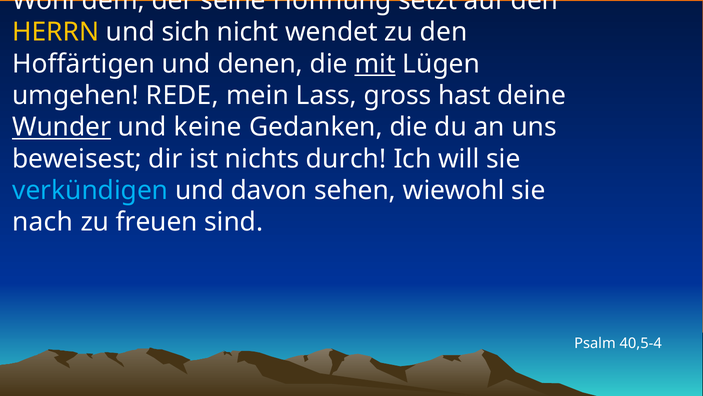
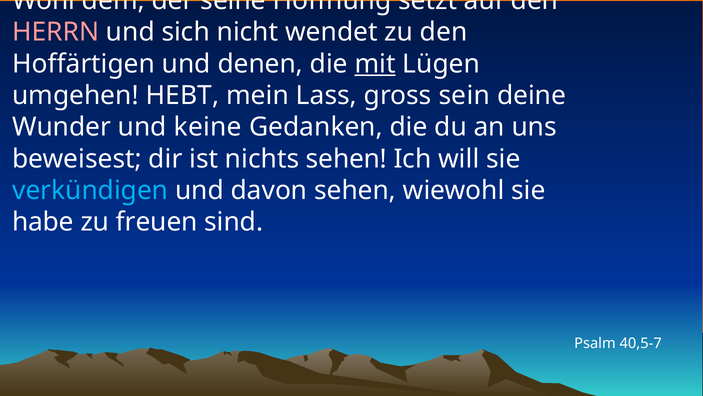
HERRN colour: yellow -> pink
REDE: REDE -> HEBT
hast: hast -> sein
Wunder underline: present -> none
nichts durch: durch -> sehen
nach: nach -> habe
40,5-4: 40,5-4 -> 40,5-7
